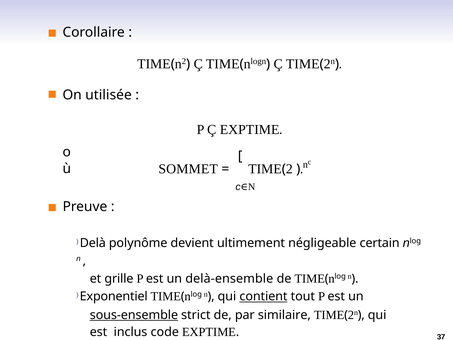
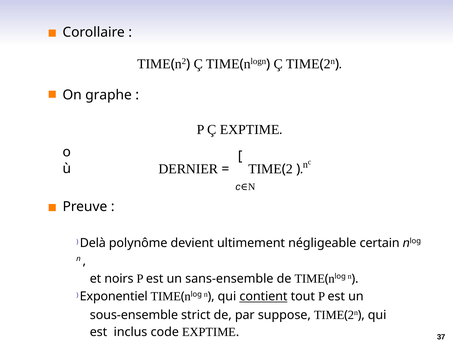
utilisée: utilisée -> graphe
SOMMET: SOMMET -> DERNIER
grille: grille -> noirs
delà-ensemble: delà-ensemble -> sans-ensemble
sous-ensemble underline: present -> none
similaire: similaire -> suppose
